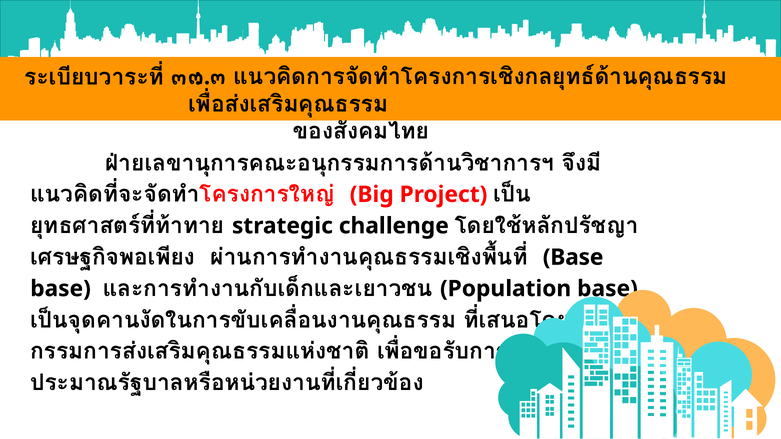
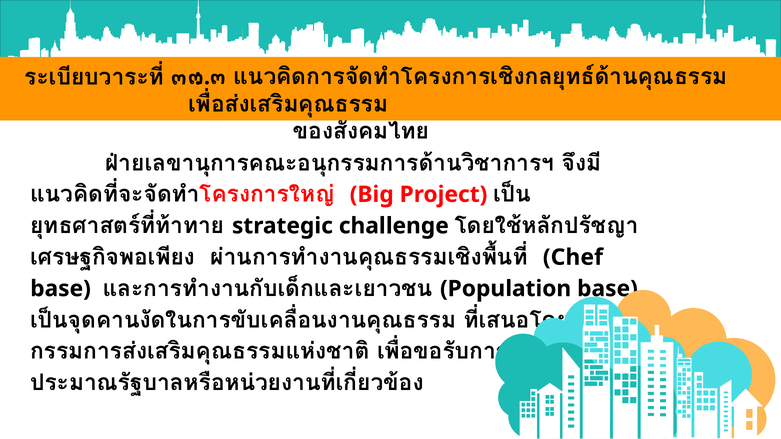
Base at (573, 257): Base -> Chef
